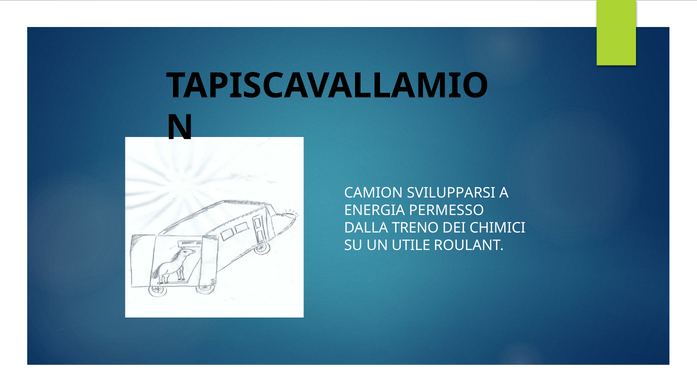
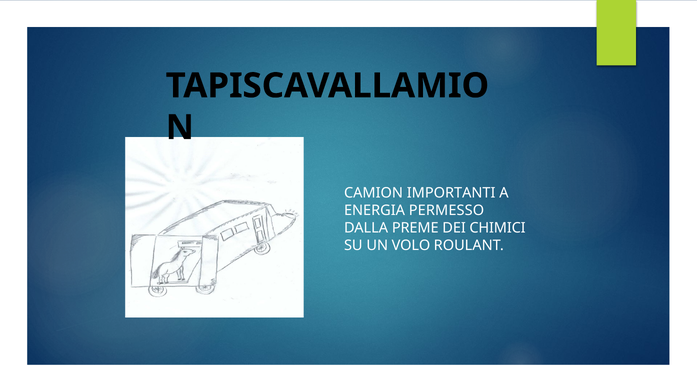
SVILUPPARSI: SVILUPPARSI -> IMPORTANTI
TRENO: TRENO -> PREME
UTILE: UTILE -> VOLO
